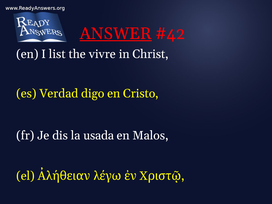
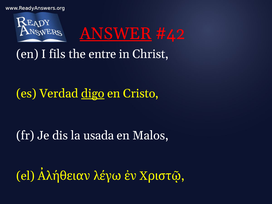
list: list -> fils
vivre: vivre -> entre
digo underline: none -> present
